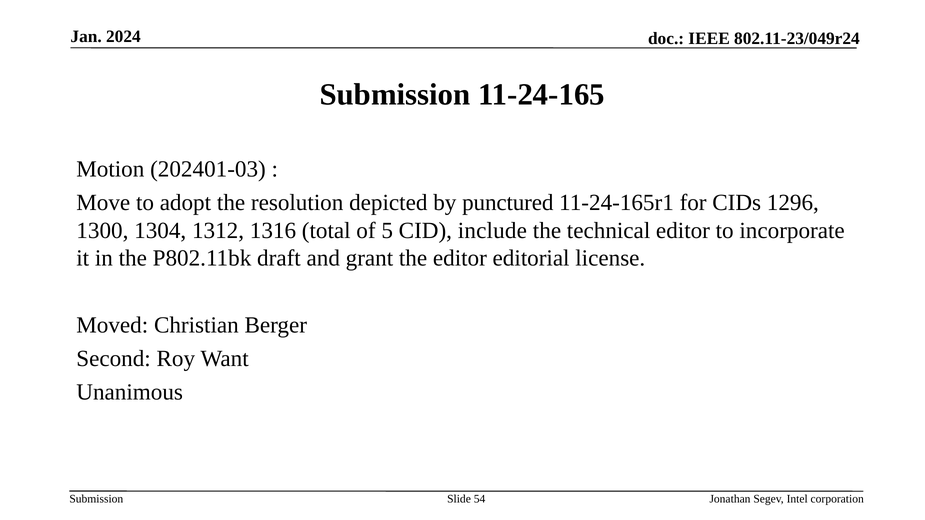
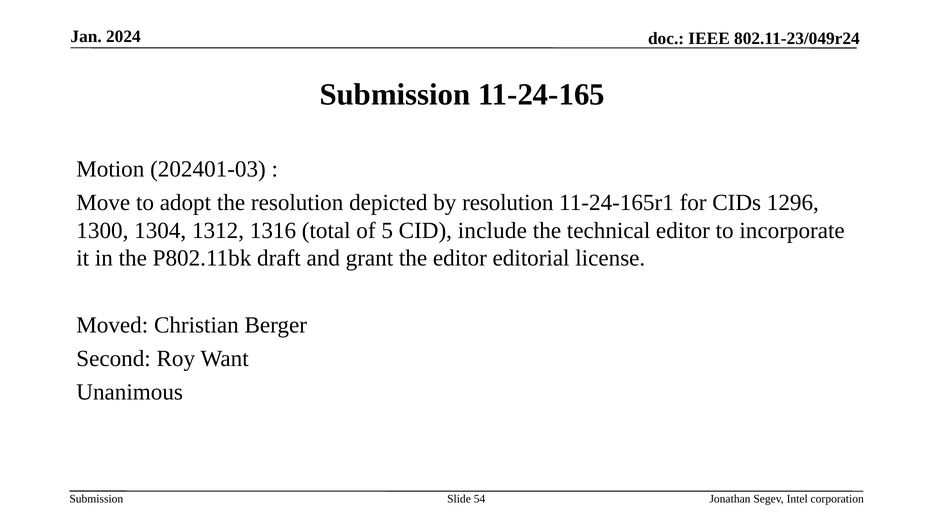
by punctured: punctured -> resolution
